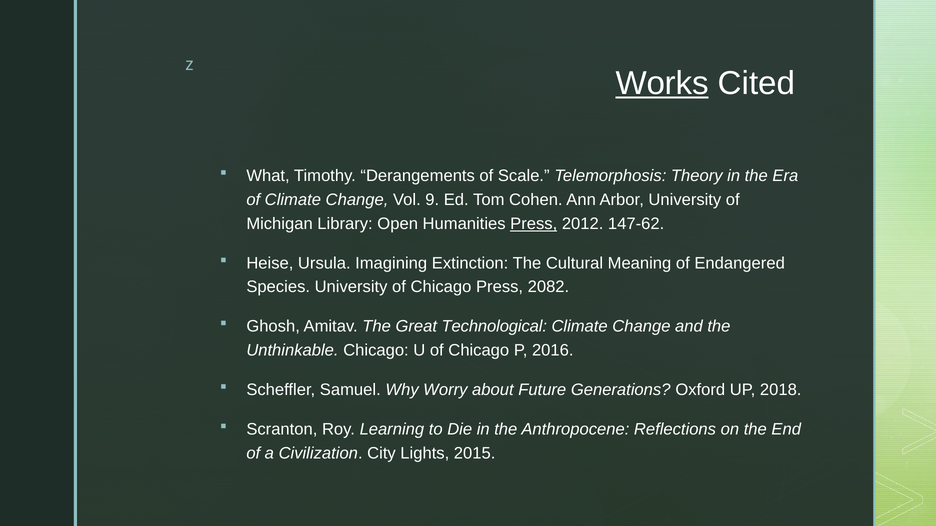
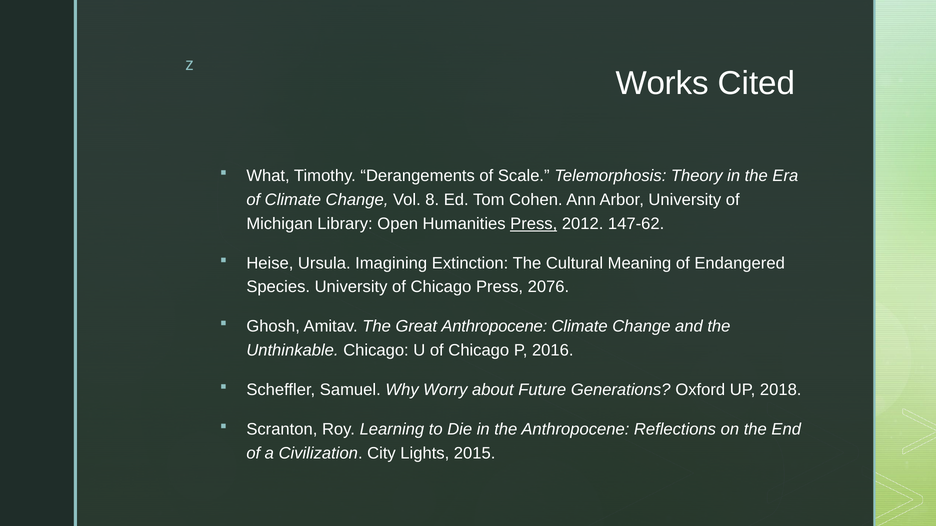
Works underline: present -> none
9: 9 -> 8
2082: 2082 -> 2076
Great Technological: Technological -> Anthropocene
